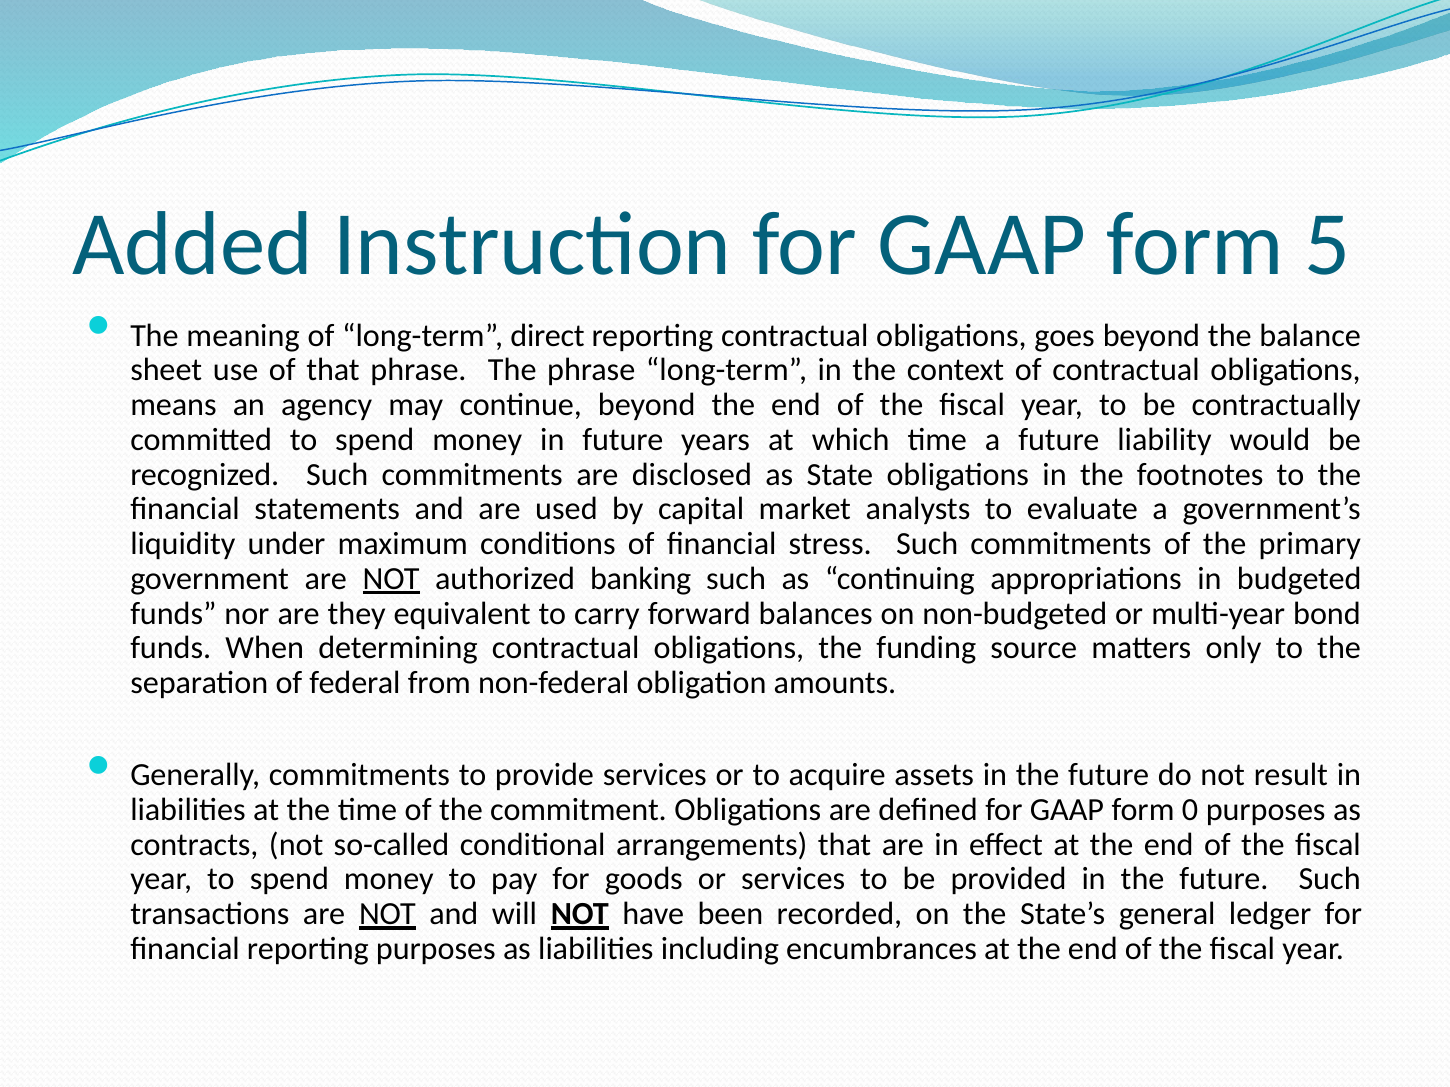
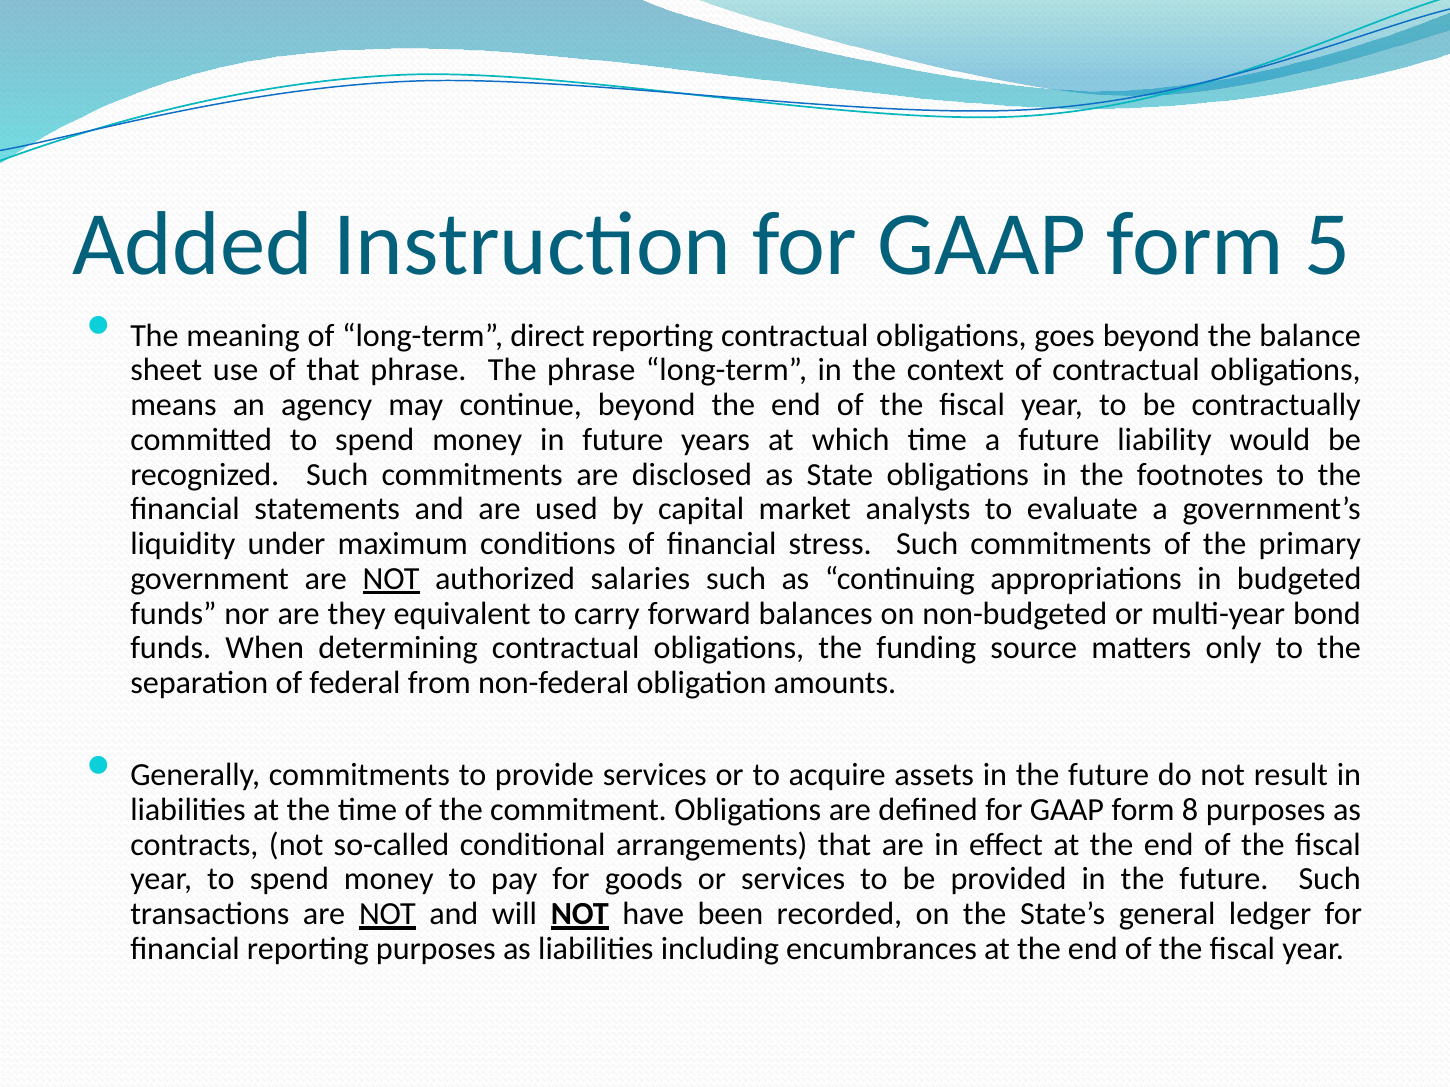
banking: banking -> salaries
0: 0 -> 8
